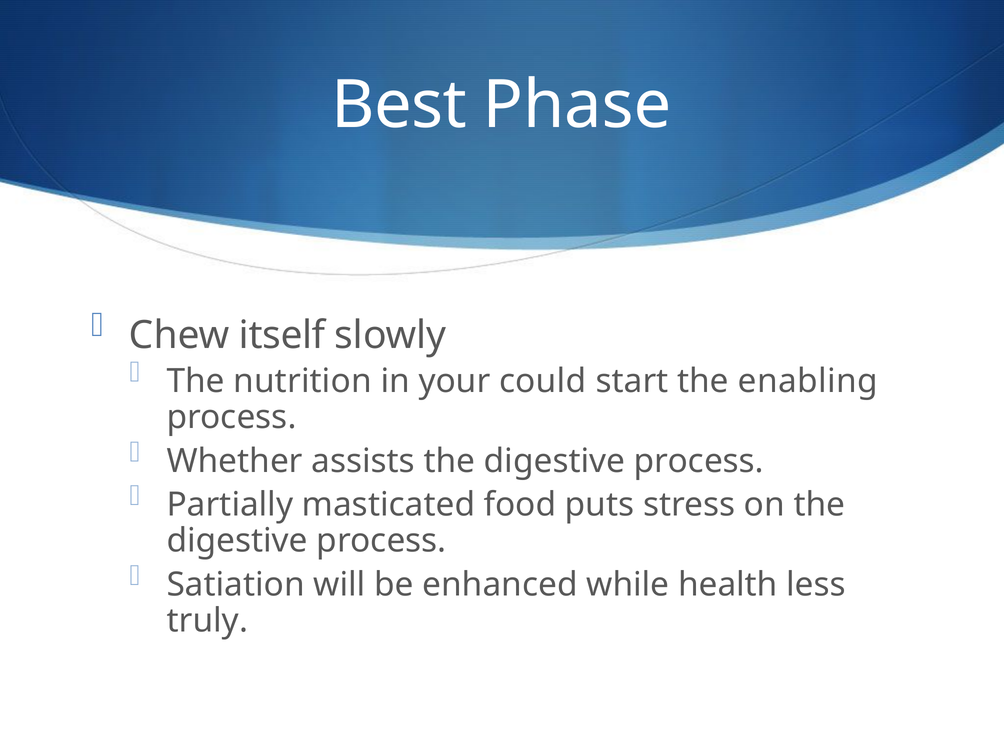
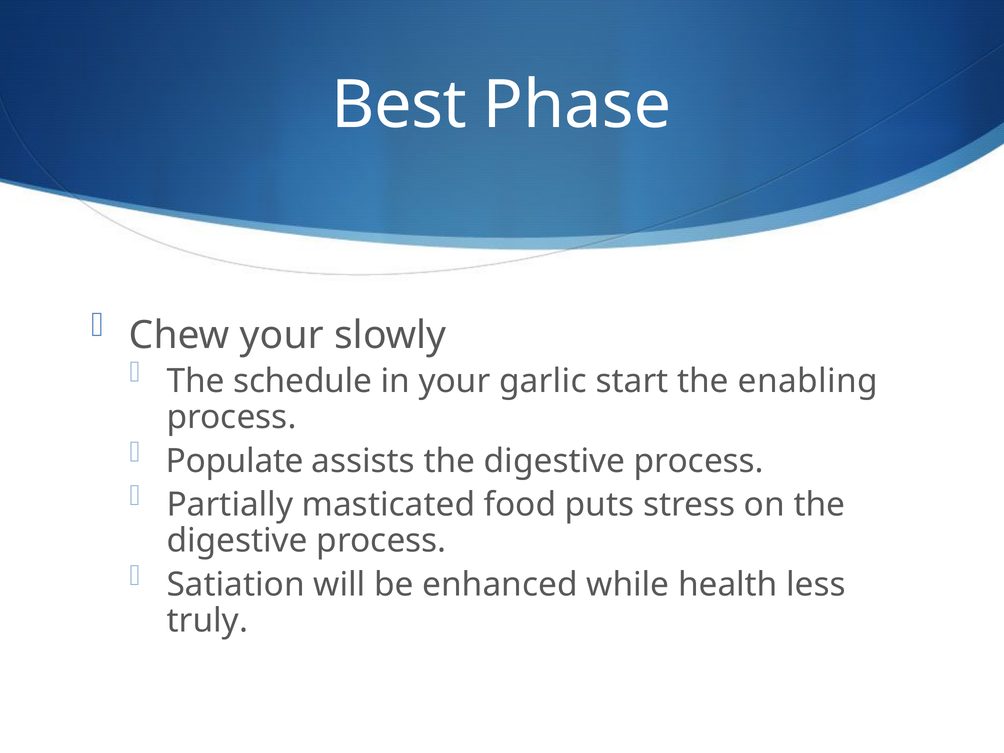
Chew itself: itself -> your
nutrition: nutrition -> schedule
could: could -> garlic
Whether: Whether -> Populate
